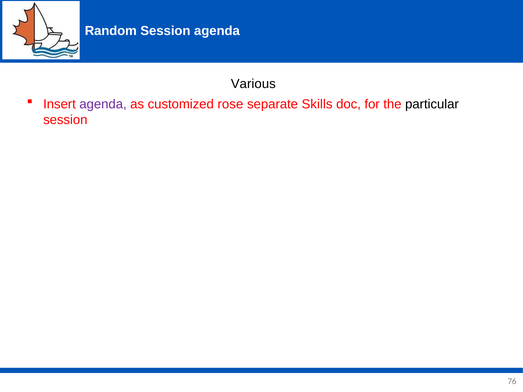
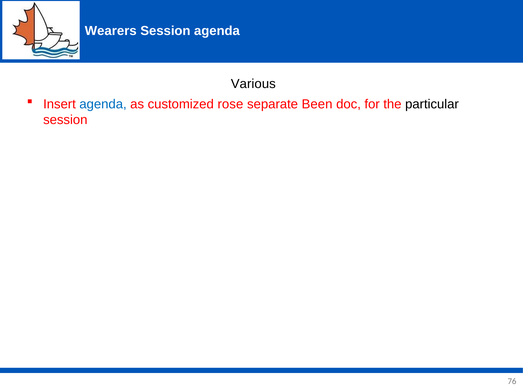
Random: Random -> Wearers
agenda at (103, 104) colour: purple -> blue
Skills: Skills -> Been
